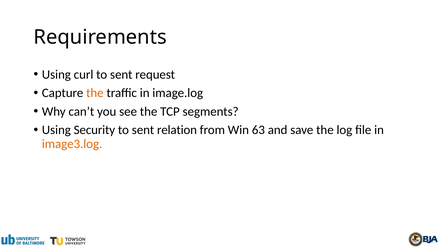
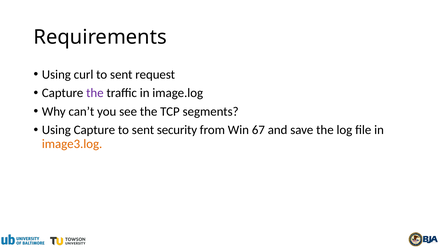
the at (95, 93) colour: orange -> purple
Using Security: Security -> Capture
relation: relation -> security
63: 63 -> 67
